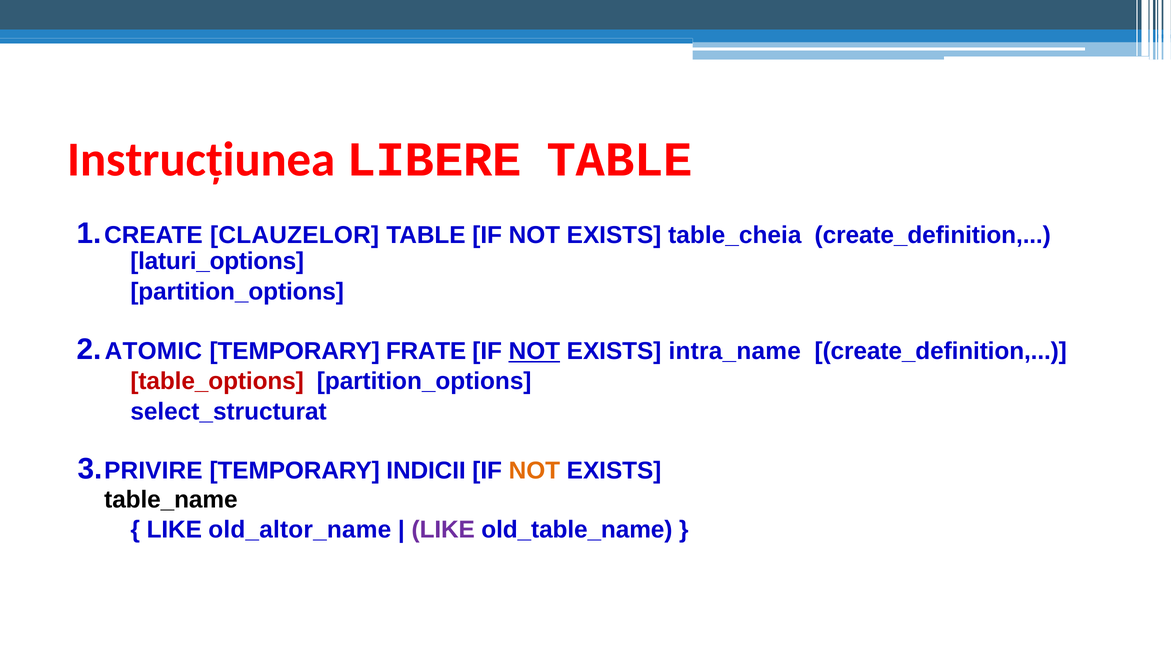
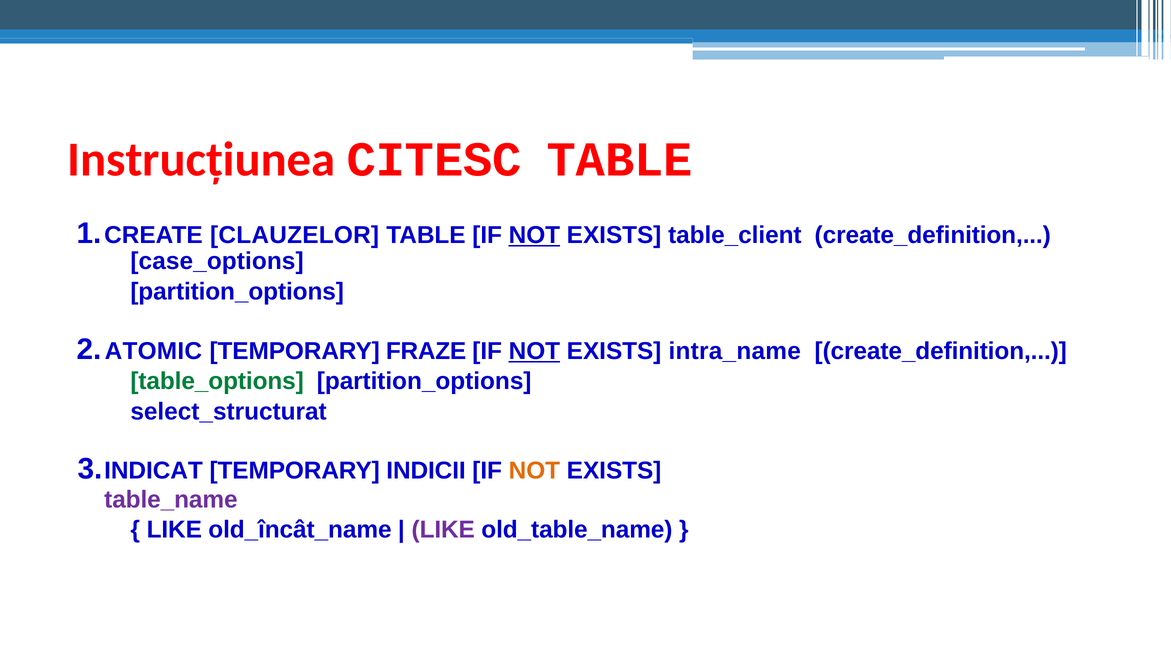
LIBERE: LIBERE -> CITESC
NOT at (534, 235) underline: none -> present
table_cheia: table_cheia -> table_client
laturi_options: laturi_options -> case_options
FRATE: FRATE -> FRAZE
table_options colour: red -> green
PRIVIRE: PRIVIRE -> INDICAT
table_name colour: black -> purple
old_altor_name: old_altor_name -> old_încât_name
